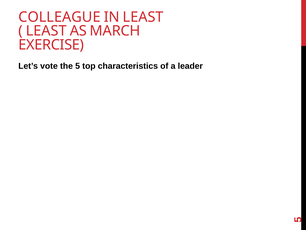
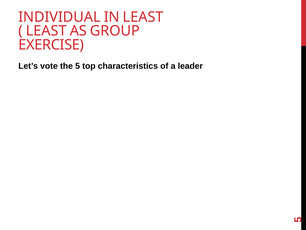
COLLEAGUE: COLLEAGUE -> INDIVIDUAL
MARCH: MARCH -> GROUP
